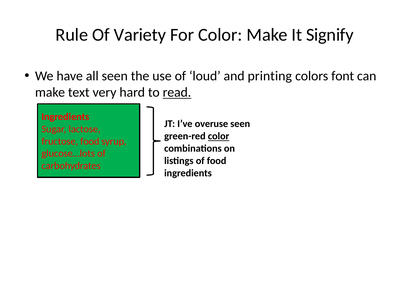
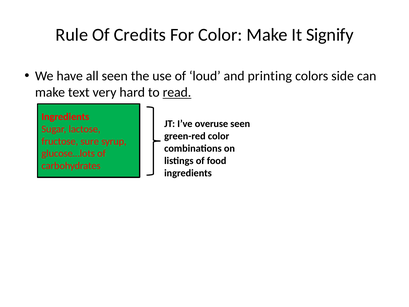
Variety: Variety -> Credits
font: font -> side
color at (219, 136) underline: present -> none
fructose food: food -> sure
